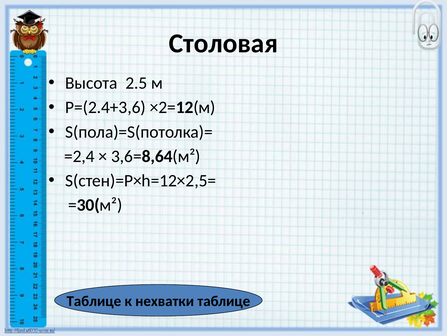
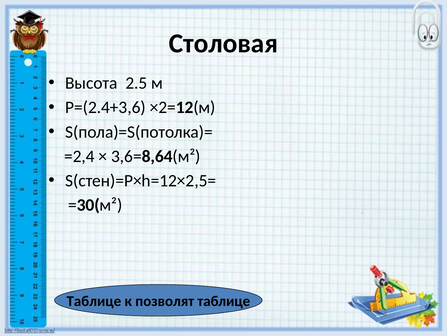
нехватки: нехватки -> позволят
